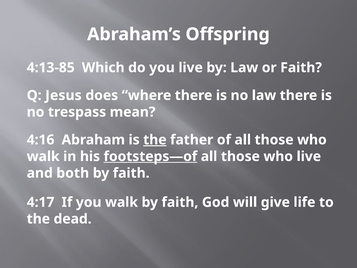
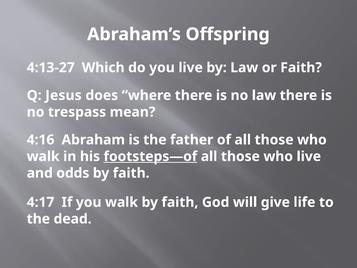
4:13-85: 4:13-85 -> 4:13-27
the at (155, 140) underline: present -> none
both: both -> odds
